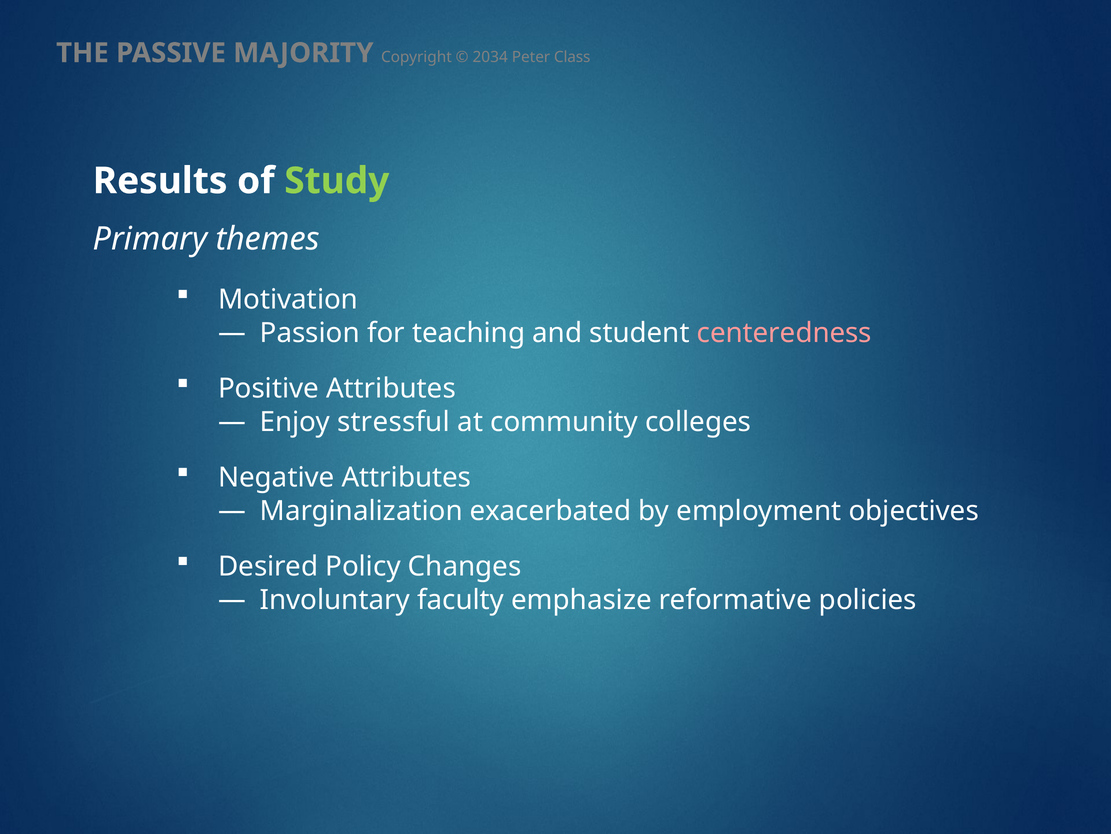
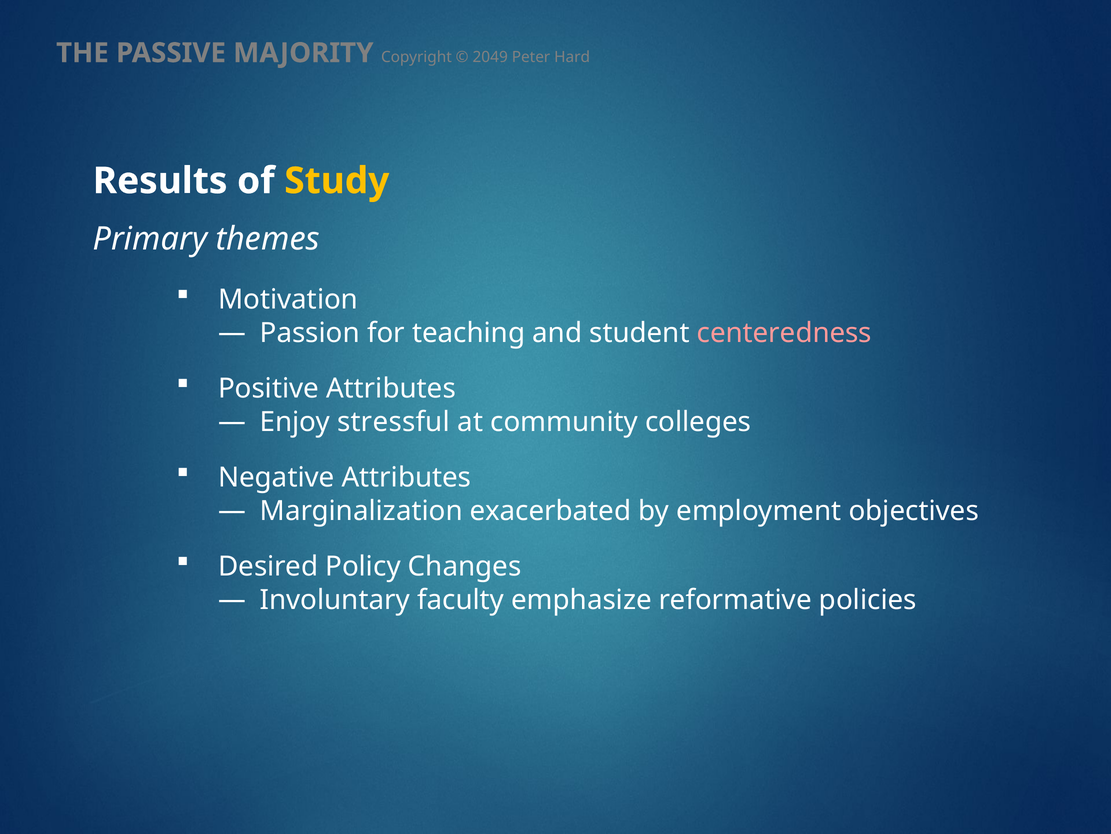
2034: 2034 -> 2049
Class: Class -> Hard
Study colour: light green -> yellow
